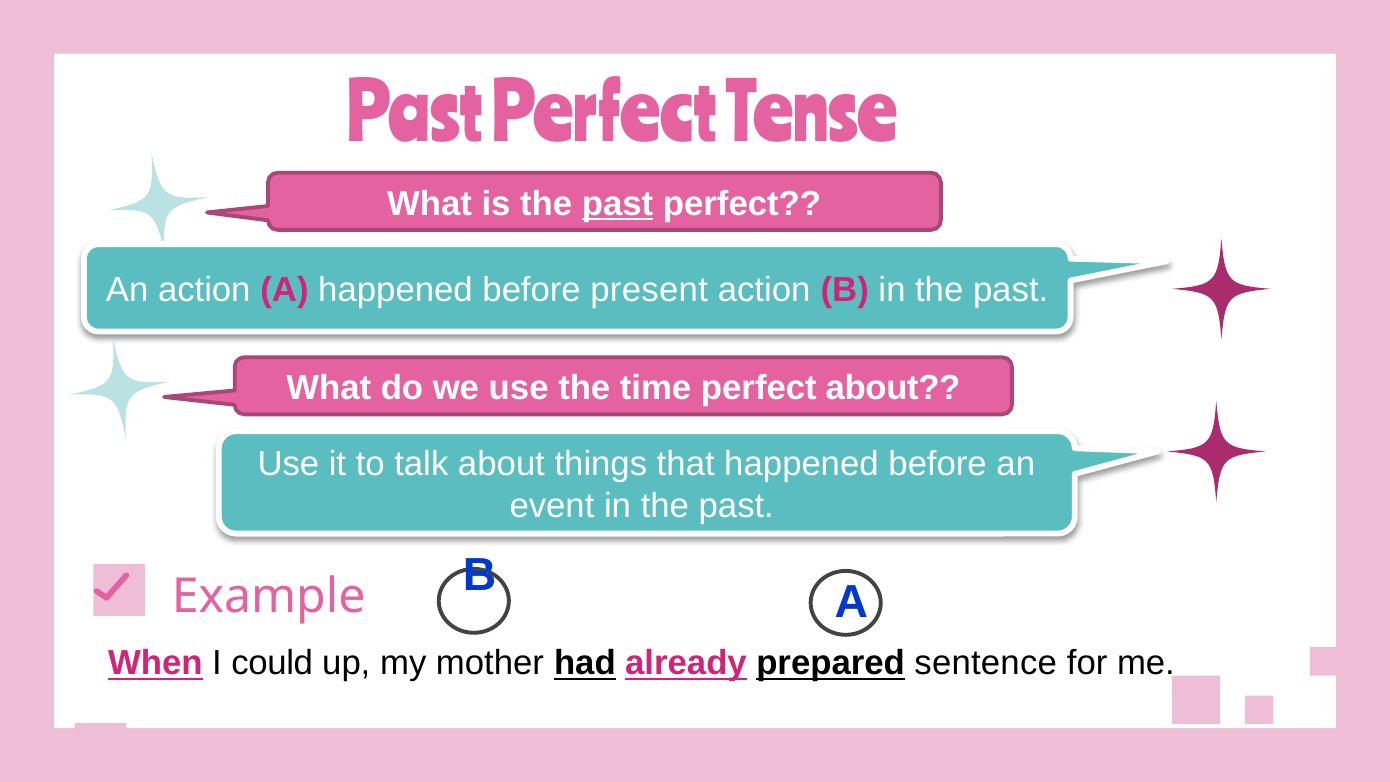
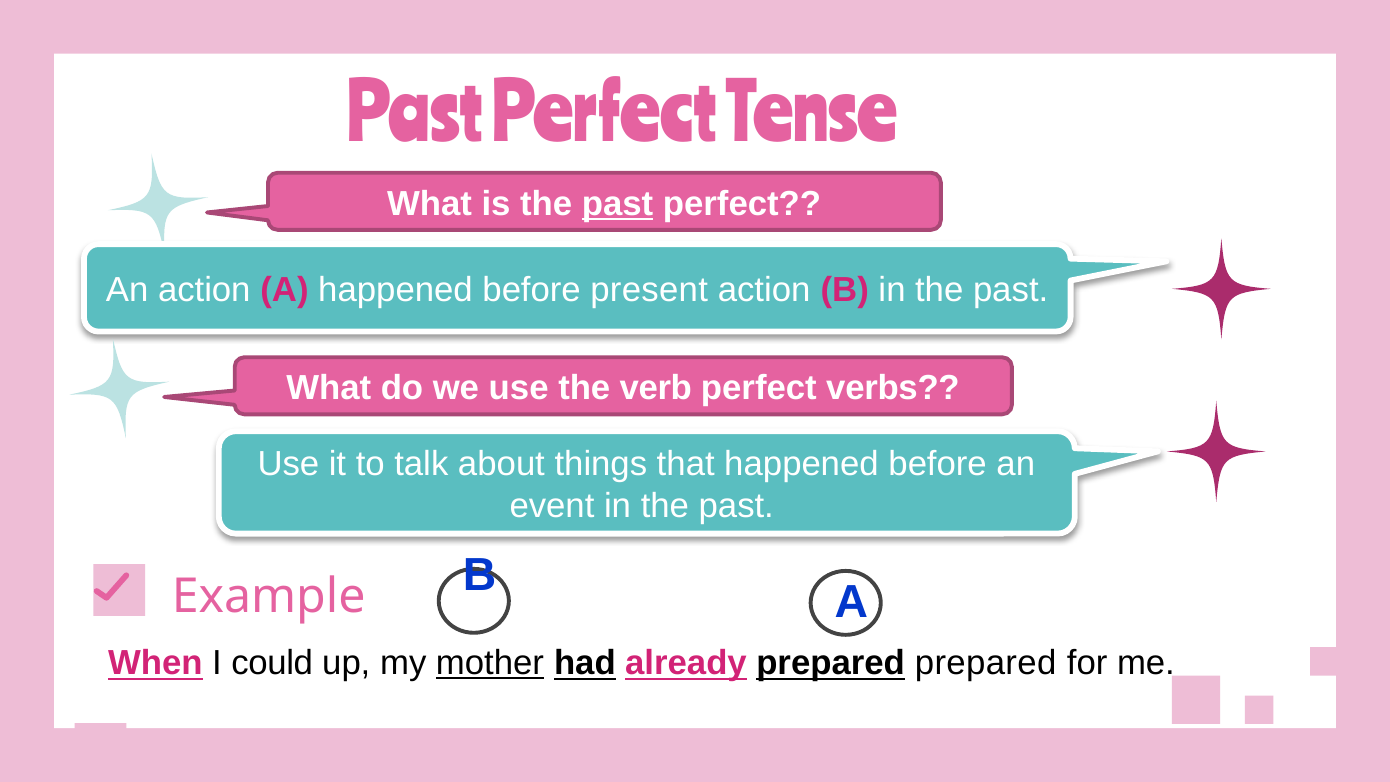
time: time -> verb
perfect about: about -> verbs
mother underline: none -> present
prepared sentence: sentence -> prepared
